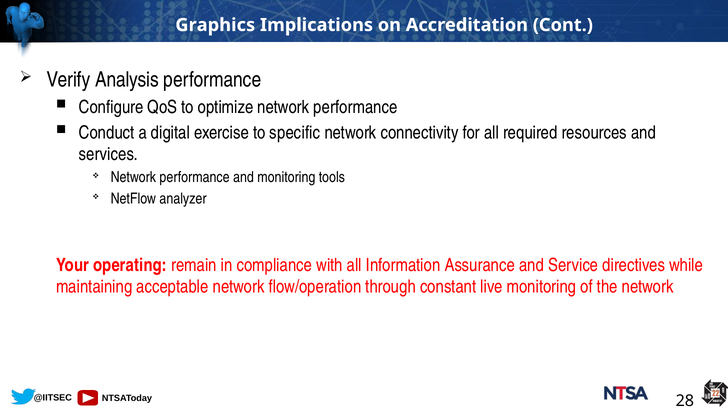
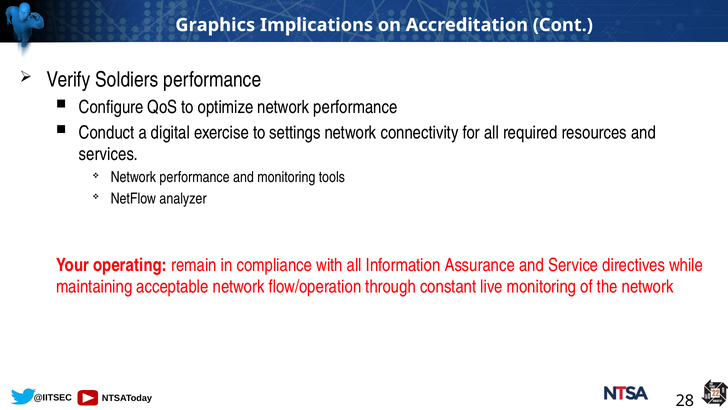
Analysis: Analysis -> Soldiers
specific: specific -> settings
